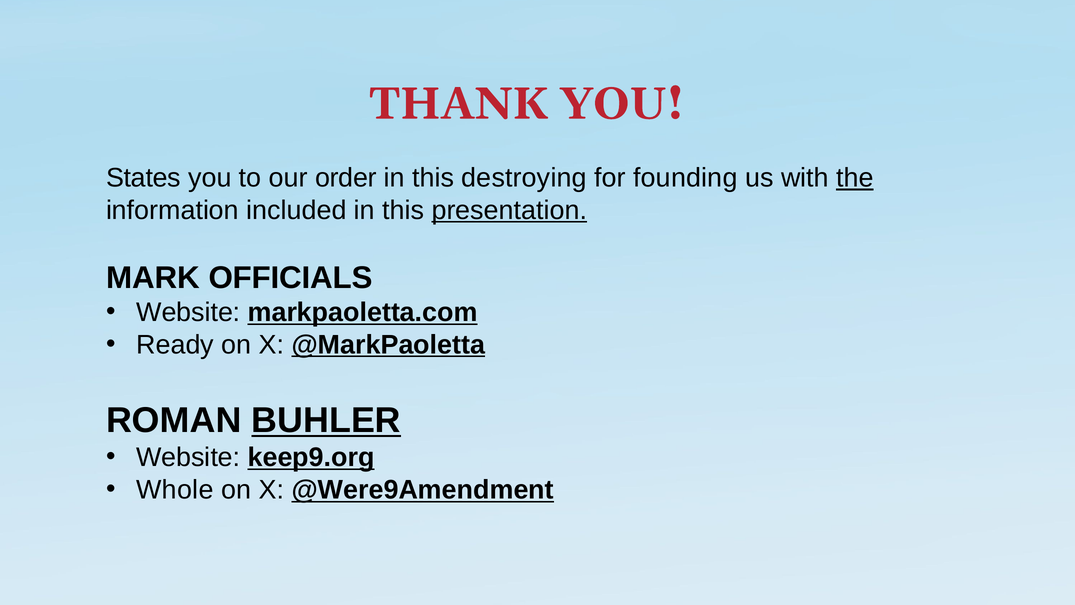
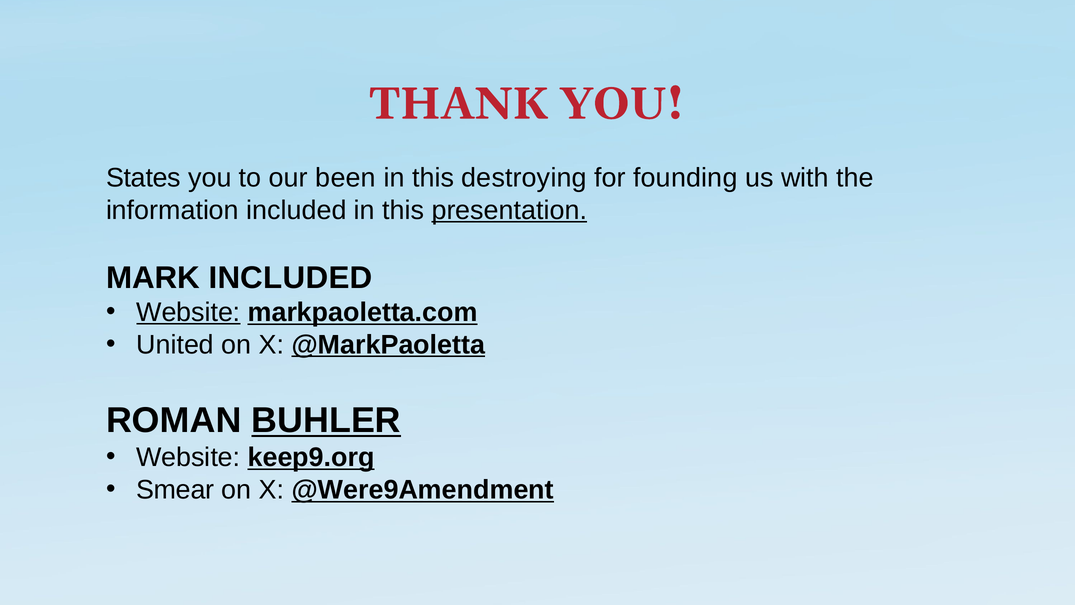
order: order -> been
the underline: present -> none
MARK OFFICIALS: OFFICIALS -> INCLUDED
Website at (188, 312) underline: none -> present
Ready: Ready -> United
Whole: Whole -> Smear
